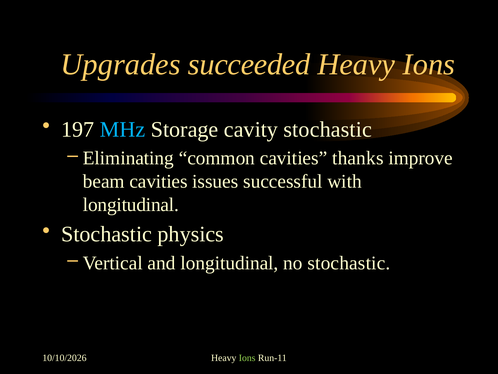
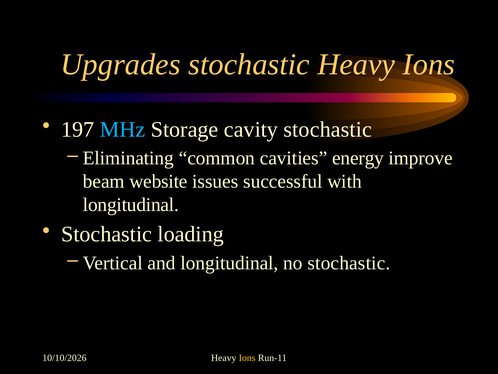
Upgrades succeeded: succeeded -> stochastic
thanks: thanks -> energy
beam cavities: cavities -> website
physics: physics -> loading
Ions at (247, 358) colour: light green -> yellow
